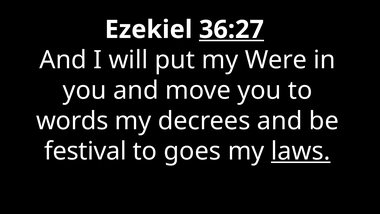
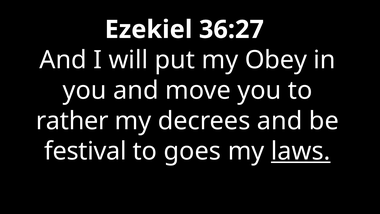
36:27 underline: present -> none
Were: Were -> Obey
words: words -> rather
